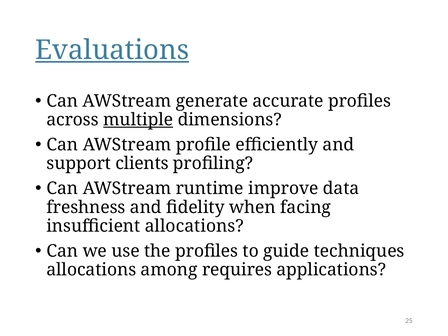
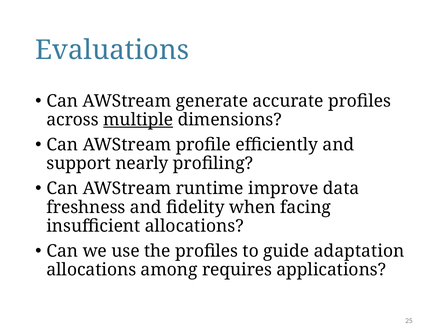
Evaluations underline: present -> none
clients: clients -> nearly
techniques: techniques -> adaptation
